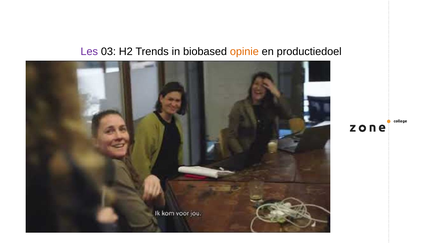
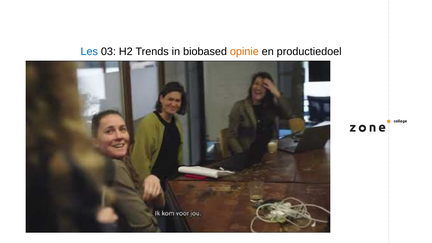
Les colour: purple -> blue
